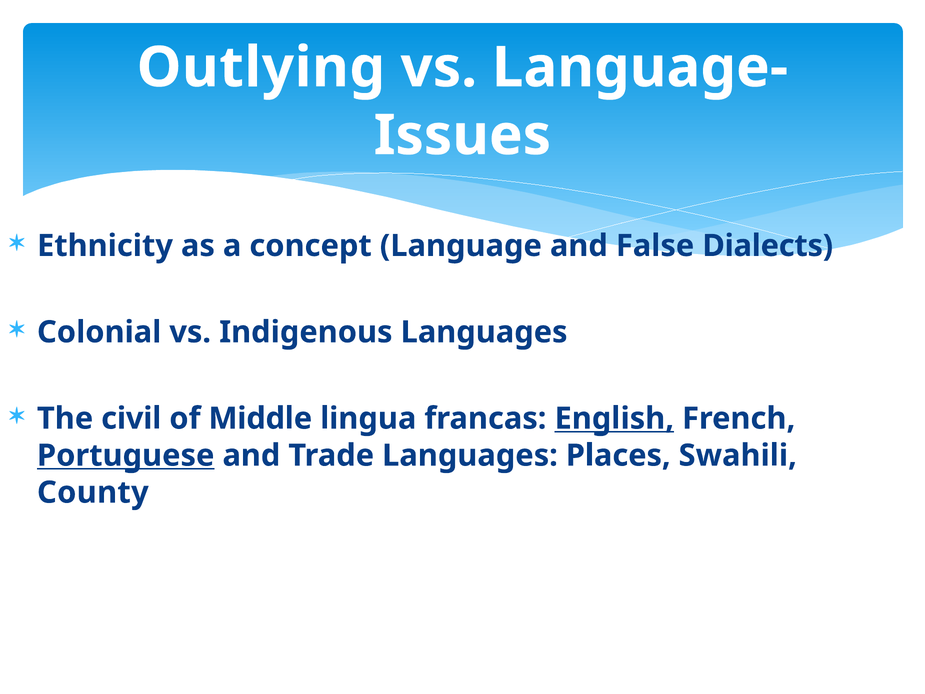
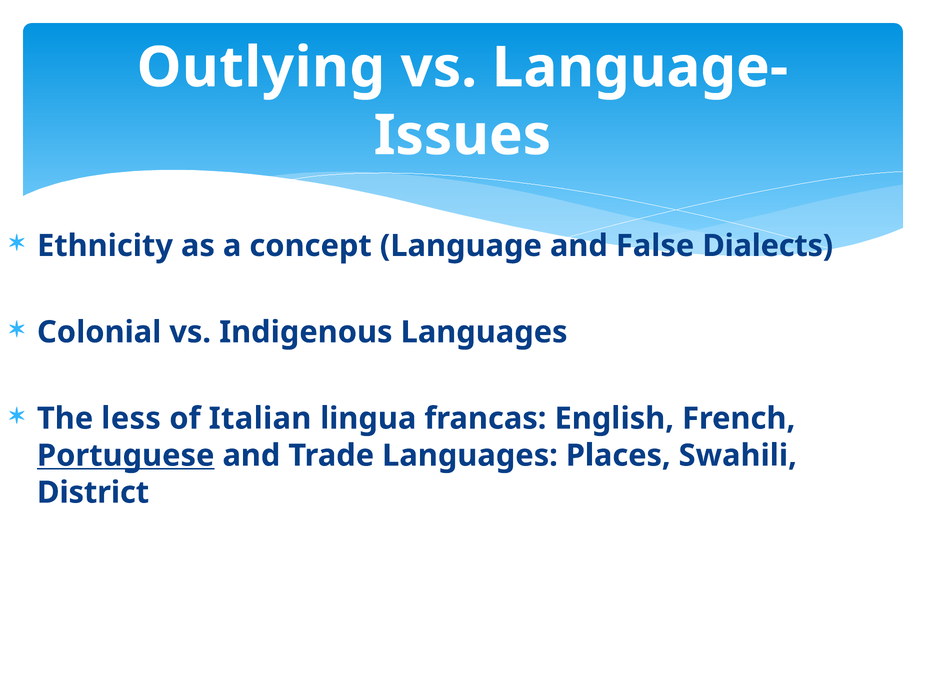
civil: civil -> less
Middle: Middle -> Italian
English underline: present -> none
County: County -> District
